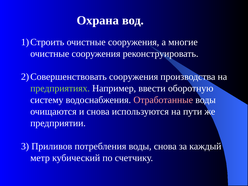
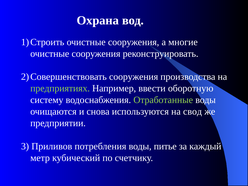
Отработанные colour: pink -> light green
пути: пути -> свод
воды снова: снова -> питье
